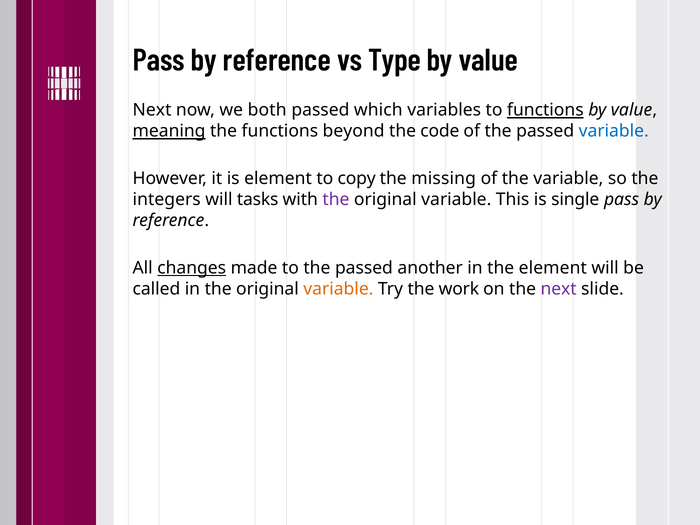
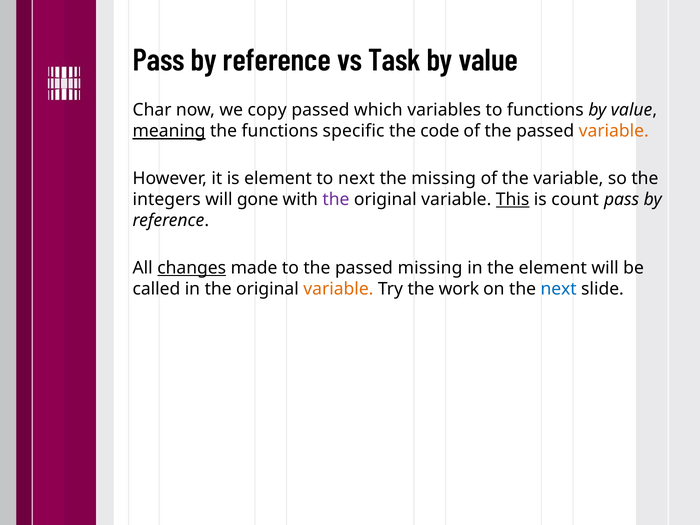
Type: Type -> Task
Next at (152, 110): Next -> Char
both: both -> copy
functions at (545, 110) underline: present -> none
beyond: beyond -> specific
variable at (614, 131) colour: blue -> orange
to copy: copy -> next
tasks: tasks -> gone
This underline: none -> present
single: single -> count
passed another: another -> missing
next at (559, 289) colour: purple -> blue
